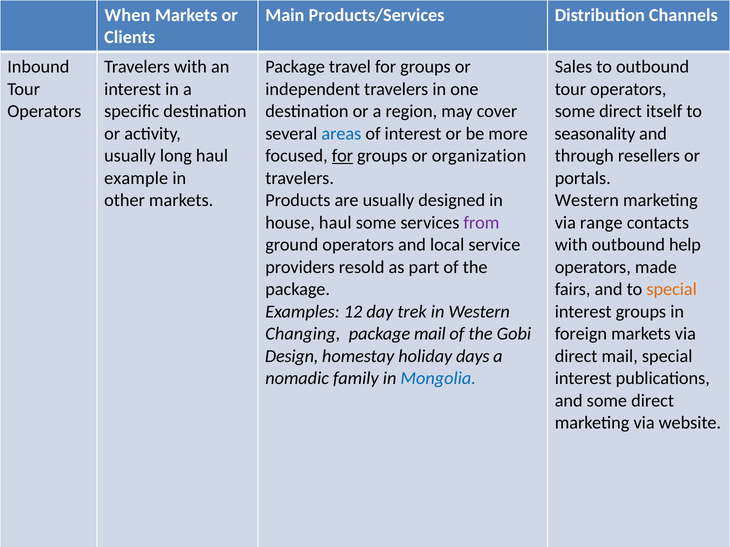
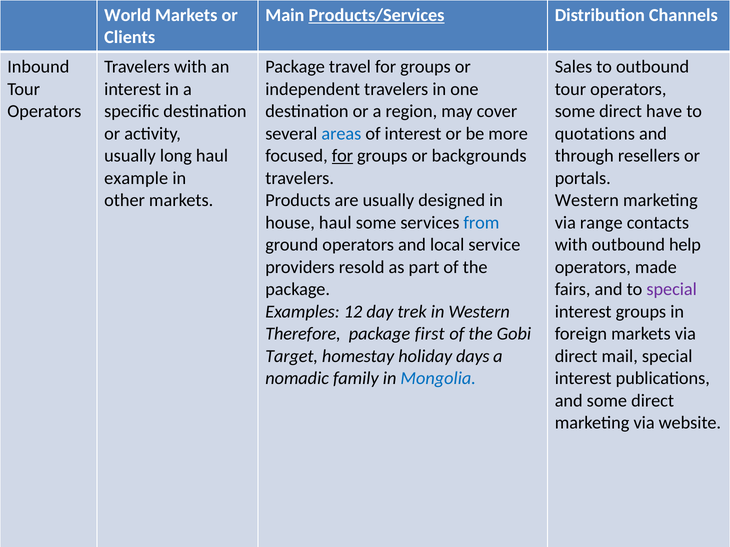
When: When -> World
Products/Services underline: none -> present
itself: itself -> have
seasonality: seasonality -> quotations
organization: organization -> backgrounds
from colour: purple -> blue
special at (672, 290) colour: orange -> purple
Changing: Changing -> Therefore
package mail: mail -> first
Design: Design -> Target
